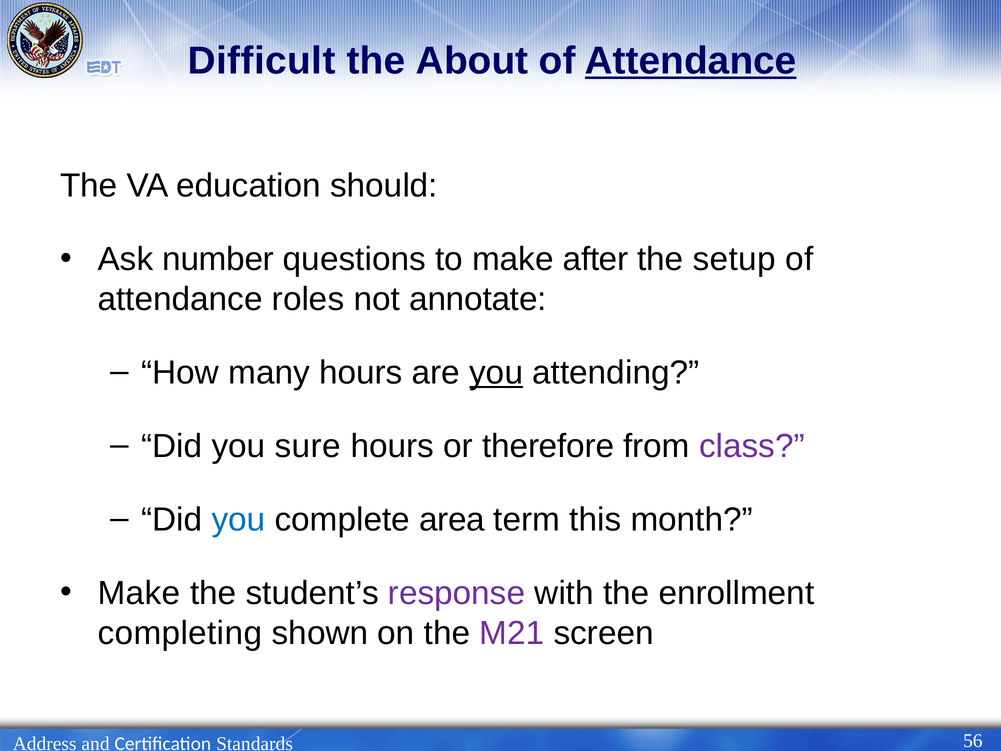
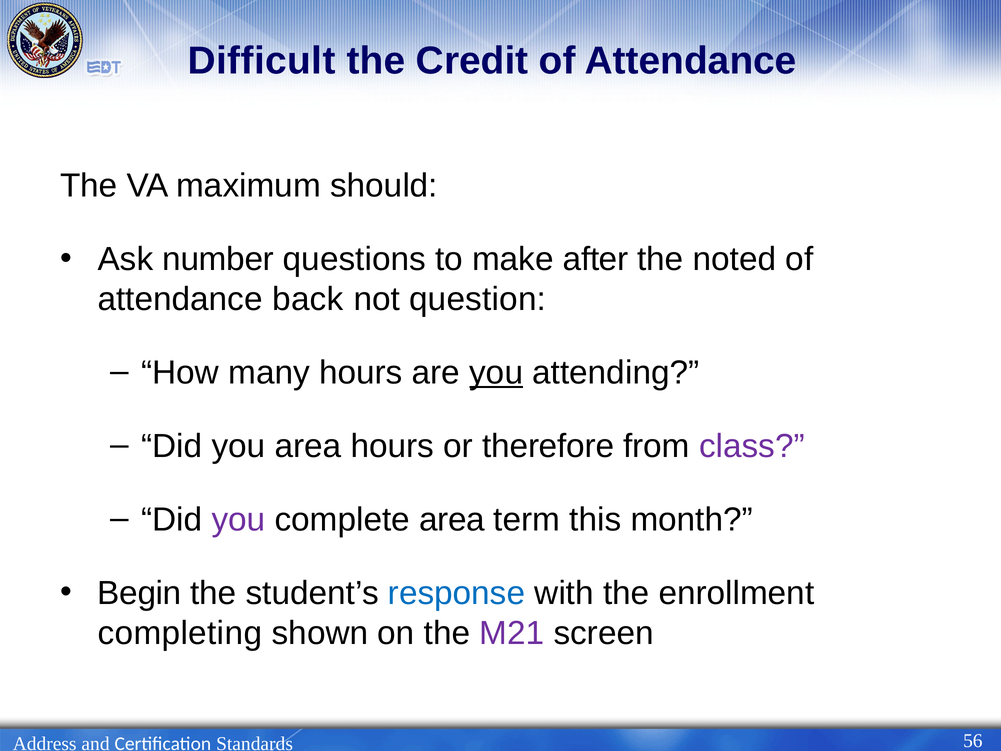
About: About -> Credit
Attendance at (691, 61) underline: present -> none
education: education -> maximum
setup: setup -> noted
roles: roles -> back
annotate: annotate -> question
you sure: sure -> area
you at (239, 519) colour: blue -> purple
Make at (139, 593): Make -> Begin
response colour: purple -> blue
